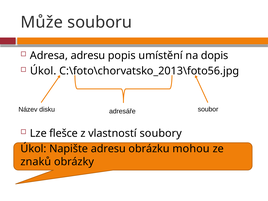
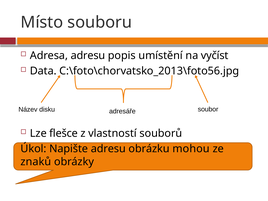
Může: Může -> Místo
dopis: dopis -> vyčíst
Úkol at (43, 71): Úkol -> Data
soubory: soubory -> souborů
